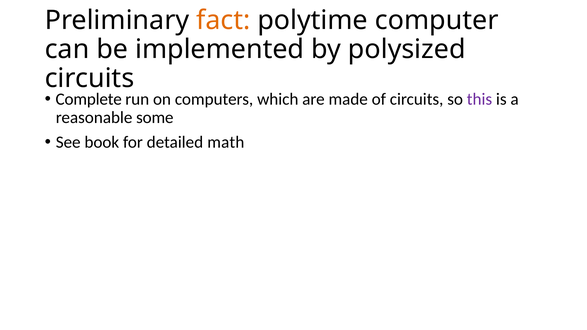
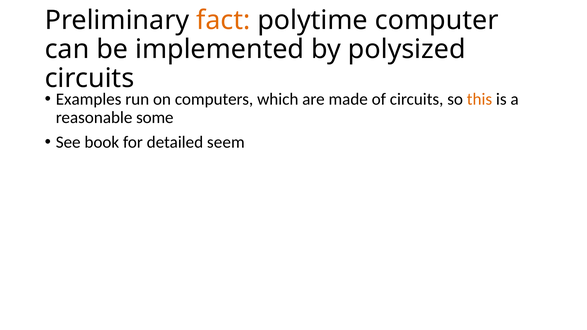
Complete: Complete -> Examples
this colour: purple -> orange
math: math -> seem
